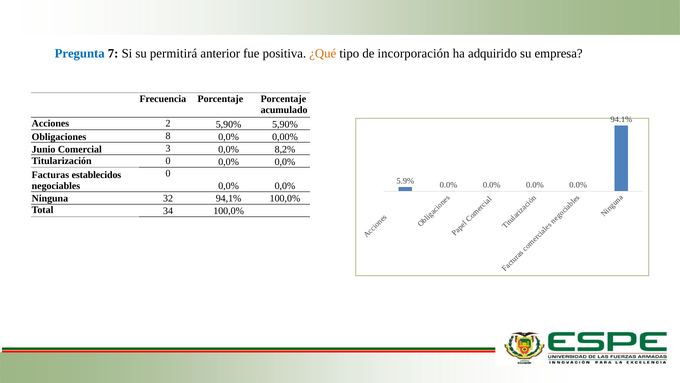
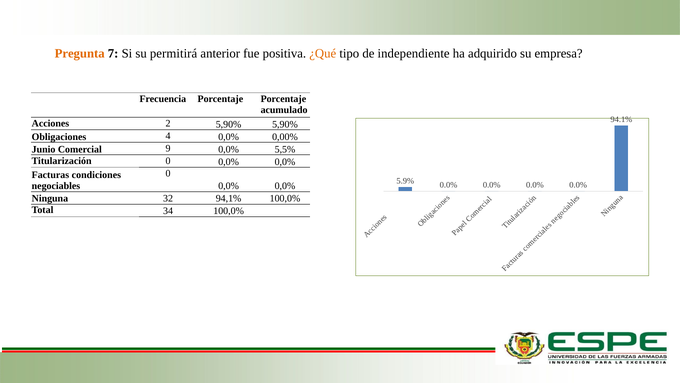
Pregunta colour: blue -> orange
incorporación: incorporación -> independiente
8: 8 -> 4
3: 3 -> 9
8,2%: 8,2% -> 5,5%
establecidos: establecidos -> condiciones
